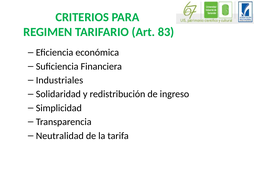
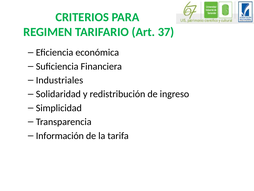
83: 83 -> 37
Neutralidad: Neutralidad -> Información
